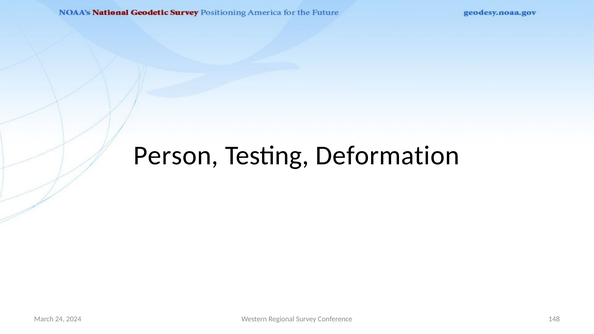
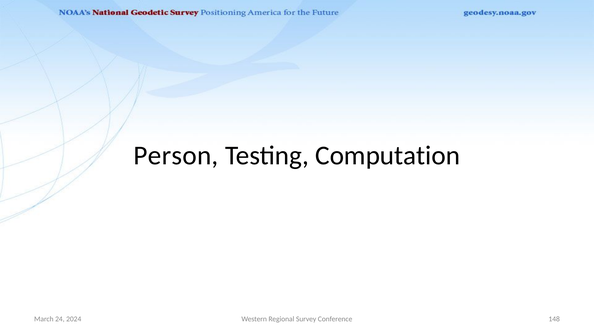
Deformation: Deformation -> Computation
